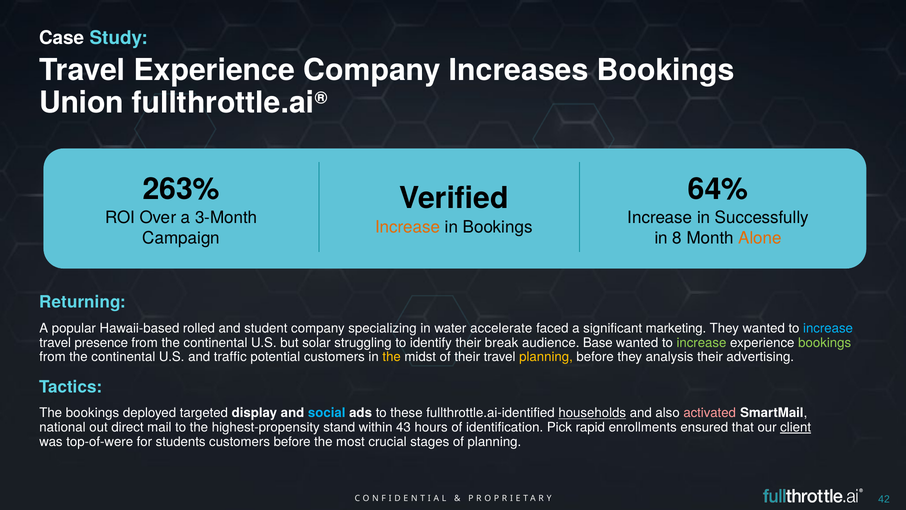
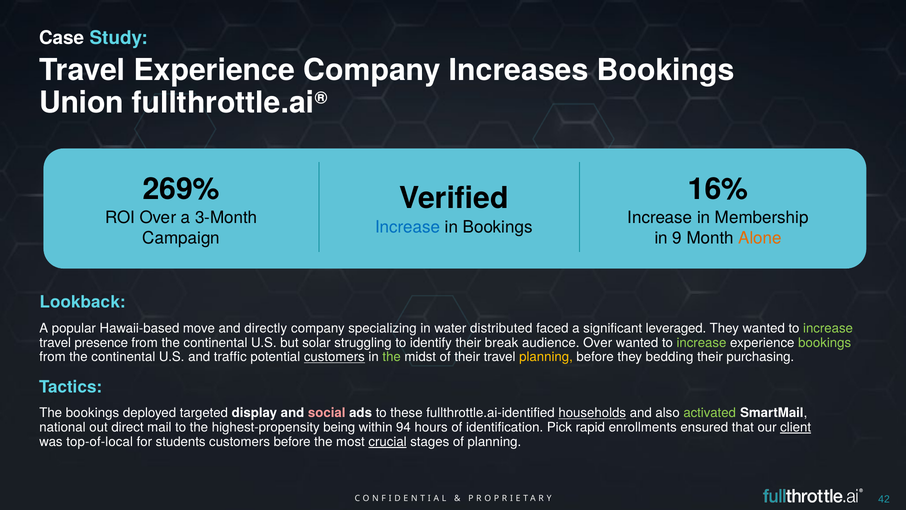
263%: 263% -> 269%
64%: 64% -> 16%
Successfully: Successfully -> Membership
Increase at (408, 227) colour: orange -> blue
8: 8 -> 9
Returning: Returning -> Lookback
rolled: rolled -> move
student: student -> directly
accelerate: accelerate -> distributed
marketing: marketing -> leveraged
increase at (828, 328) colour: light blue -> light green
audience Base: Base -> Over
customers at (334, 357) underline: none -> present
the at (392, 357) colour: yellow -> light green
analysis: analysis -> bedding
advertising: advertising -> purchasing
social colour: light blue -> pink
activated colour: pink -> light green
stand: stand -> being
43: 43 -> 94
top-of-were: top-of-were -> top-of-local
crucial underline: none -> present
